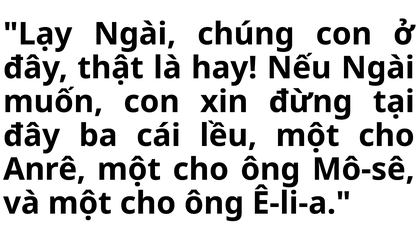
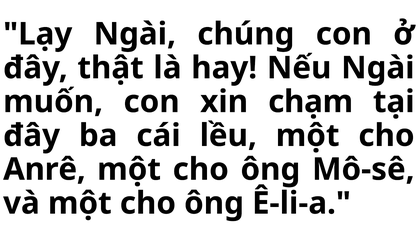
đừng: đừng -> chạm
